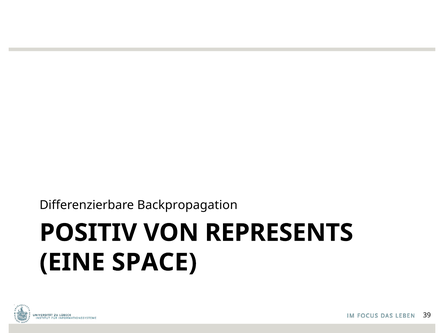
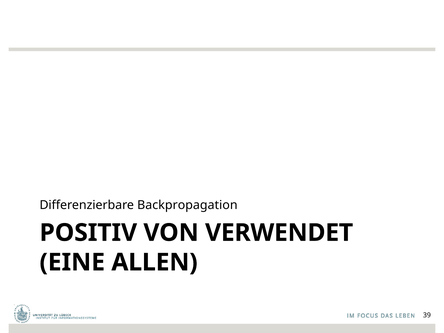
REPRESENTS: REPRESENTS -> VERWENDET
SPACE: SPACE -> ALLEN
